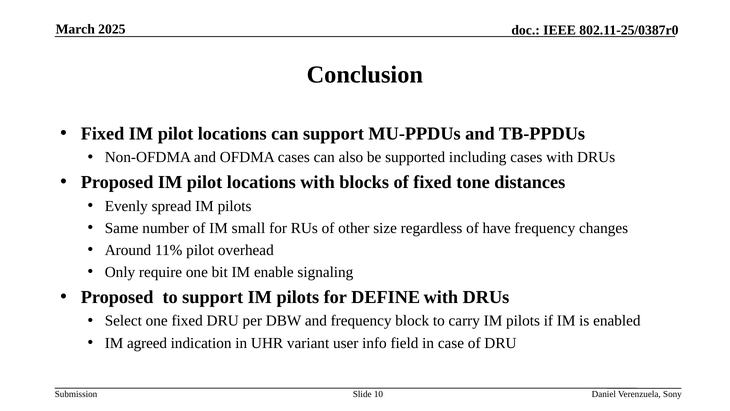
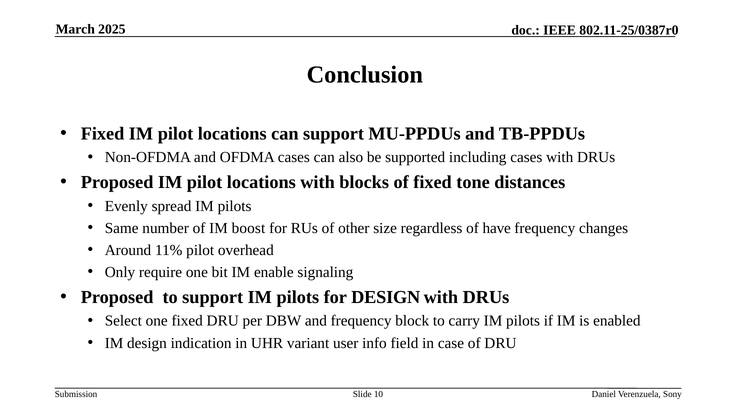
small: small -> boost
for DEFINE: DEFINE -> DESIGN
IM agreed: agreed -> design
